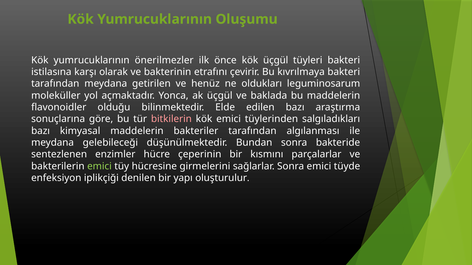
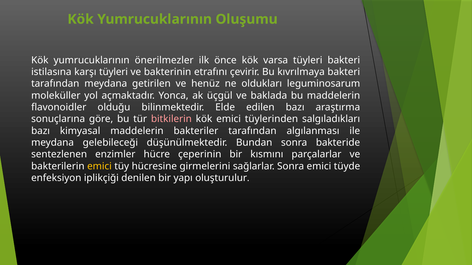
kök üçgül: üçgül -> varsa
karşı olarak: olarak -> tüyleri
emici at (99, 166) colour: light green -> yellow
